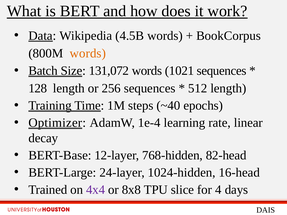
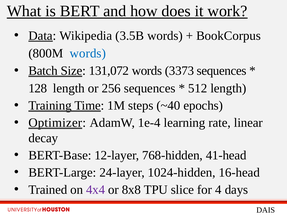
4.5B: 4.5B -> 3.5B
words at (88, 53) colour: orange -> blue
1021: 1021 -> 3373
82-head: 82-head -> 41-head
